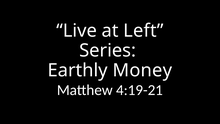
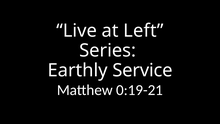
Money: Money -> Service
4:19-21: 4:19-21 -> 0:19-21
